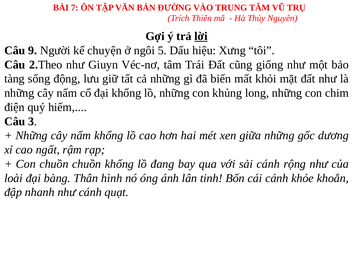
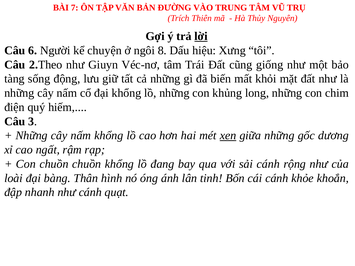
9: 9 -> 6
5: 5 -> 8
xen underline: none -> present
